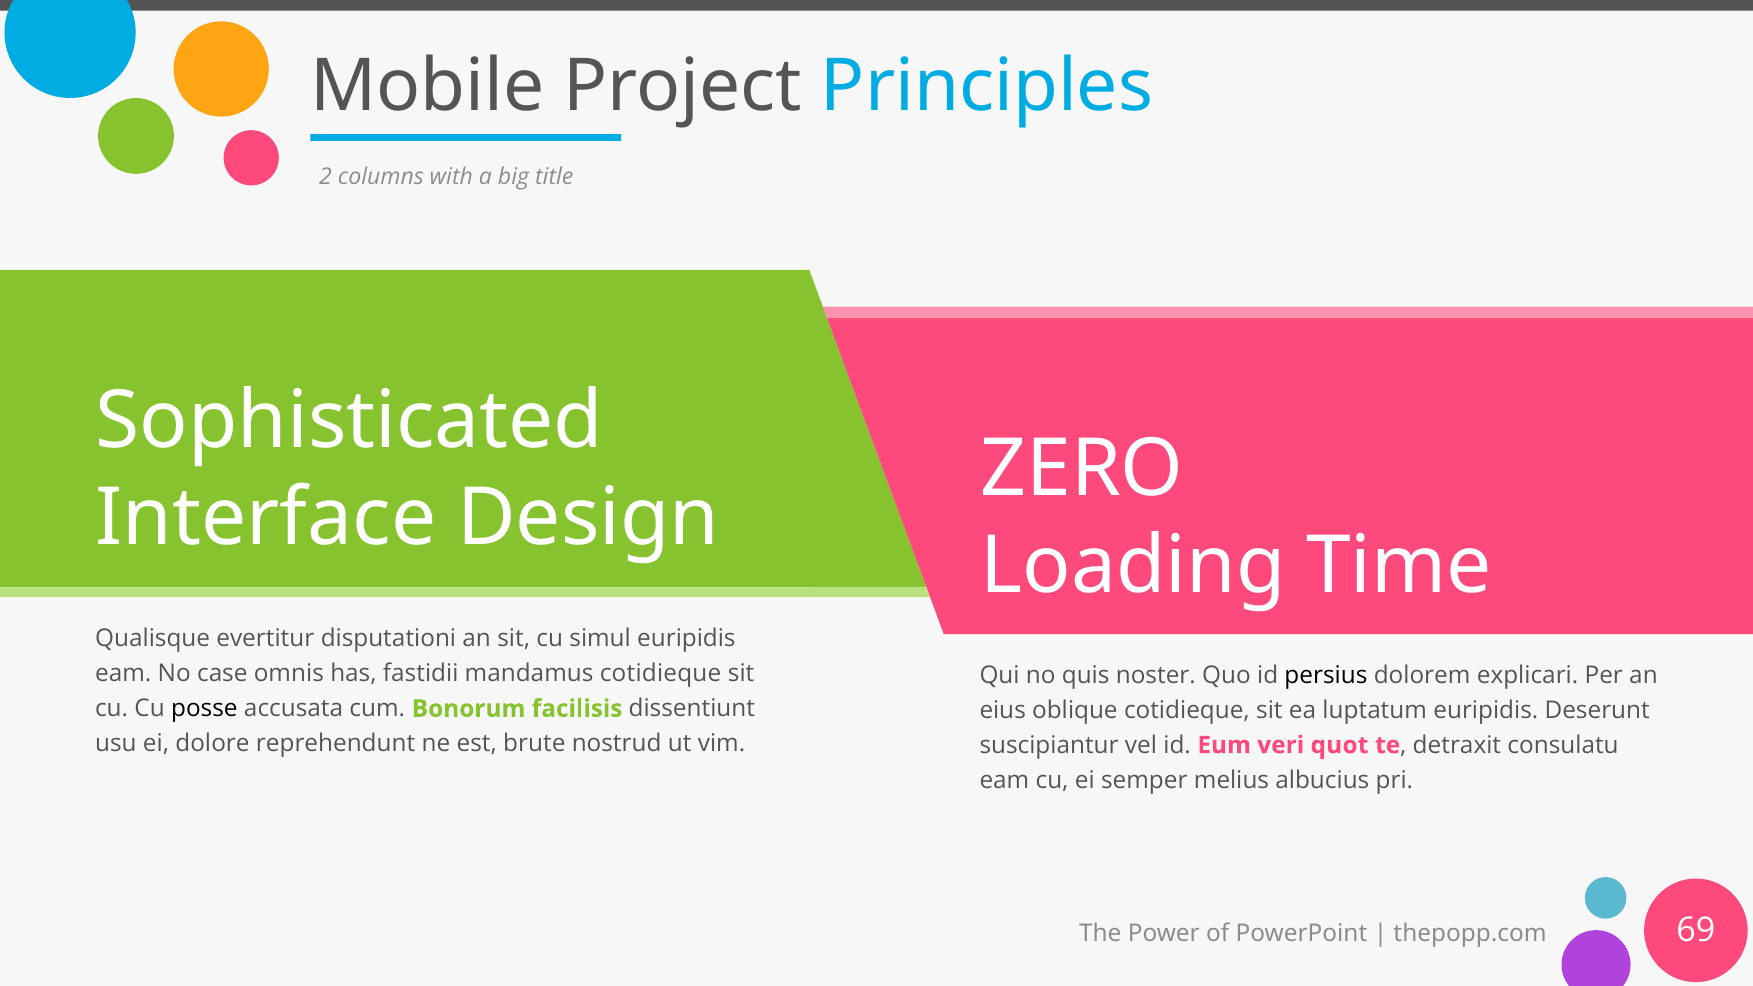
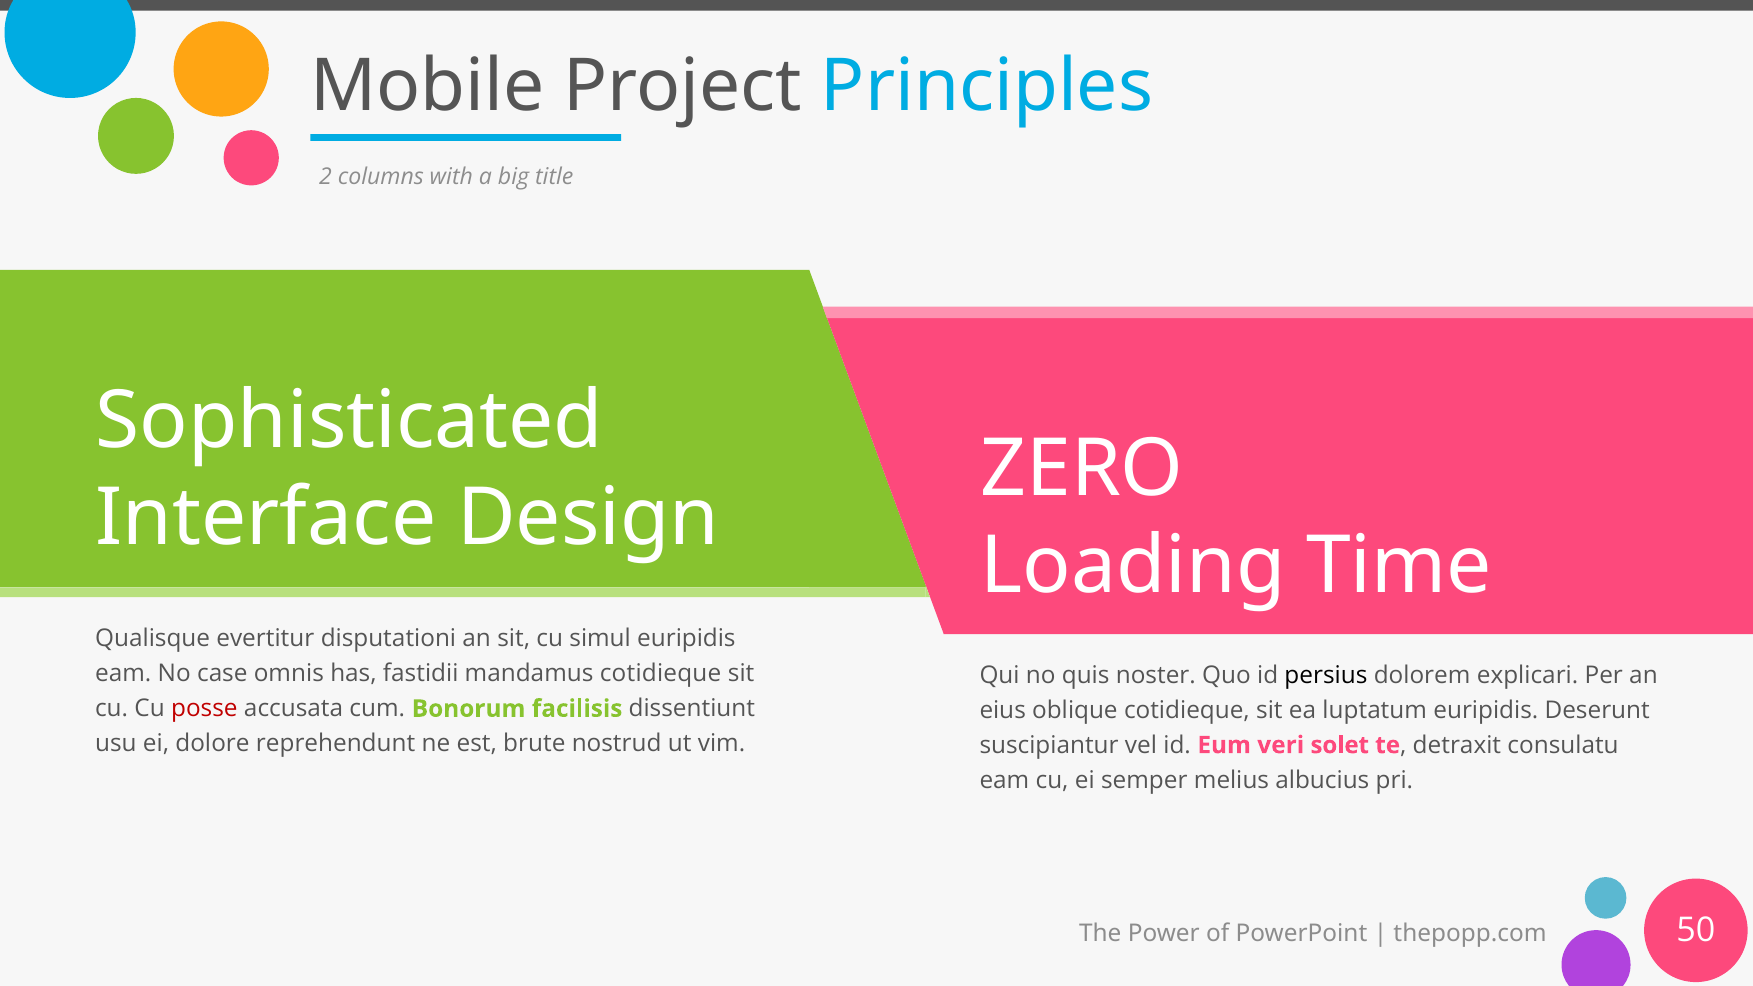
posse colour: black -> red
quot: quot -> solet
69: 69 -> 50
